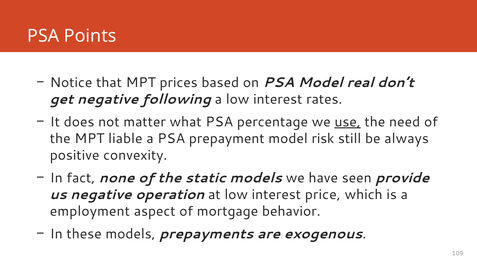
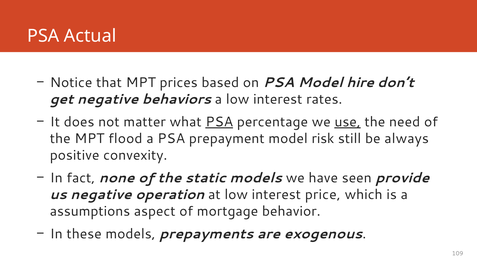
Points: Points -> Actual
real: real -> hire
following: following -> behaviors
PSA at (219, 122) underline: none -> present
liable: liable -> flood
employment: employment -> assumptions
